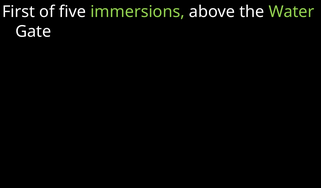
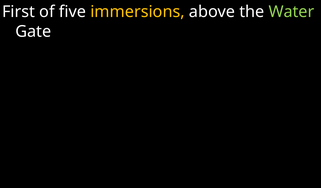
immersions colour: light green -> yellow
